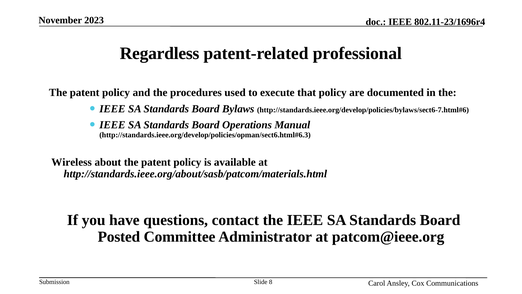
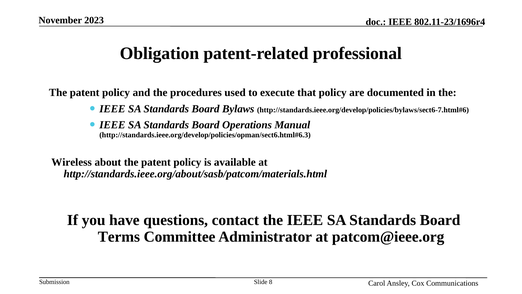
Regardless: Regardless -> Obligation
Posted: Posted -> Terms
